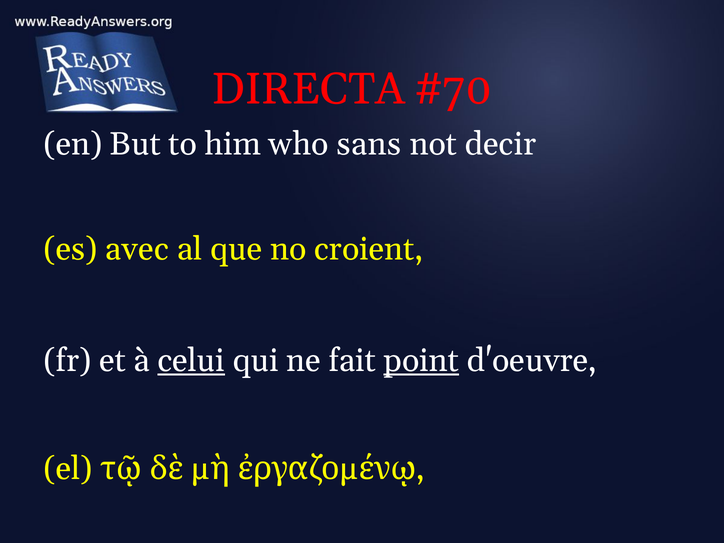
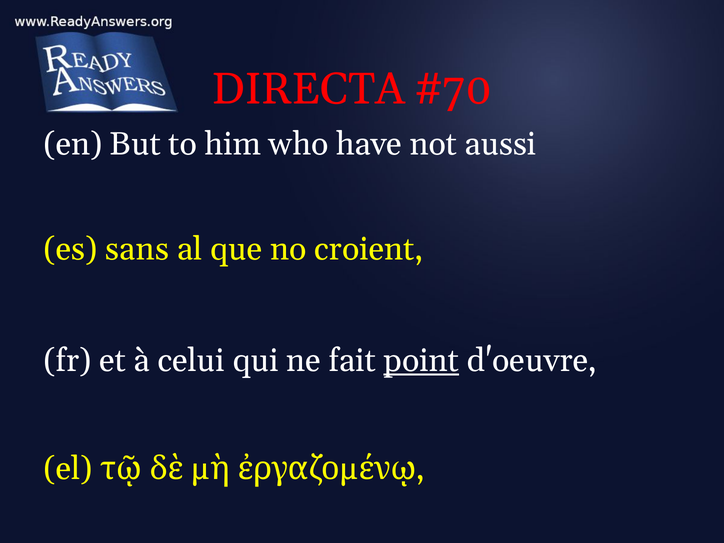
sans: sans -> have
decir: decir -> aussi
avec: avec -> sans
celui underline: present -> none
